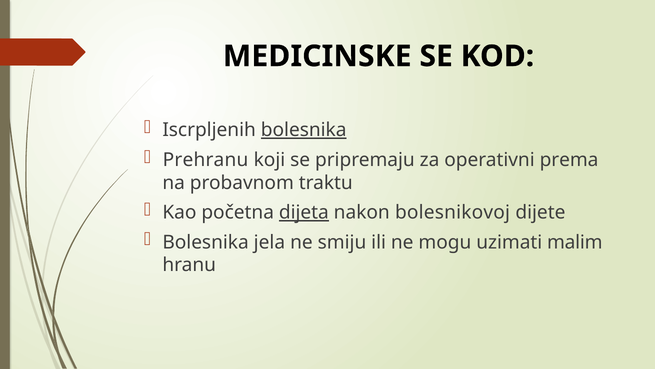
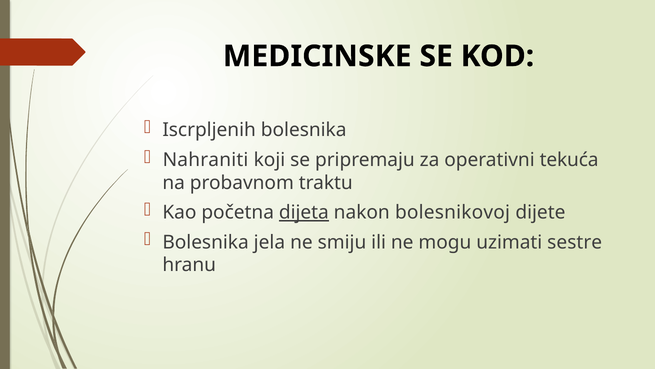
bolesnika at (304, 130) underline: present -> none
Prehranu: Prehranu -> Nahraniti
prema: prema -> tekuća
malim: malim -> sestre
